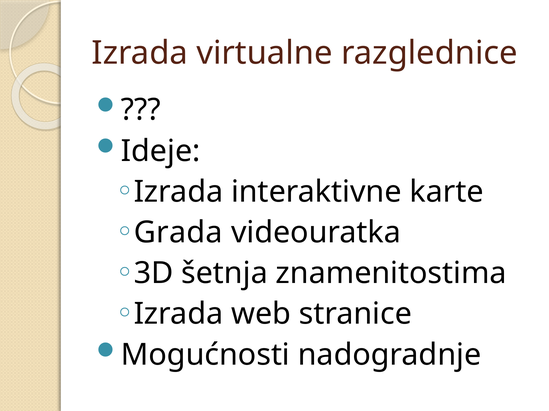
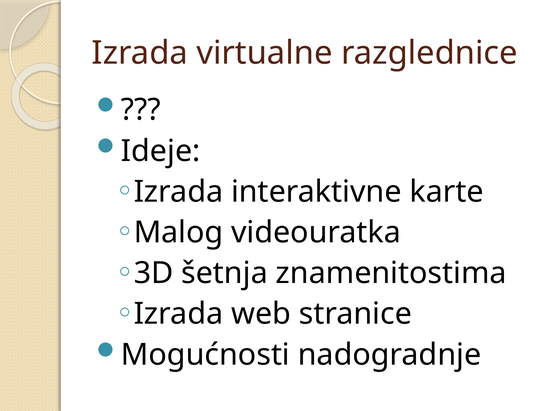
Grada: Grada -> Malog
